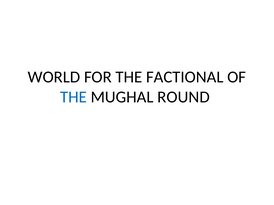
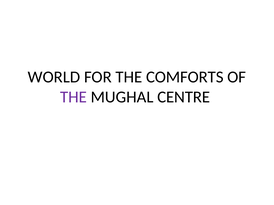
FACTIONAL: FACTIONAL -> COMFORTS
THE at (74, 97) colour: blue -> purple
ROUND: ROUND -> CENTRE
